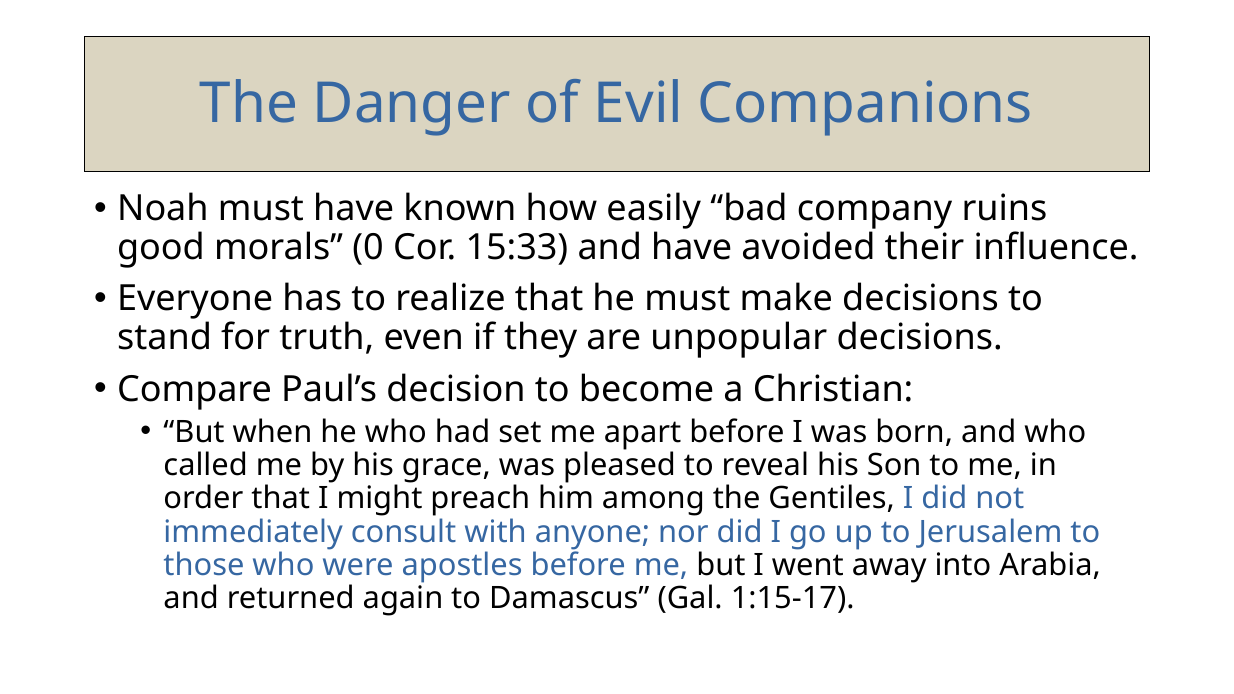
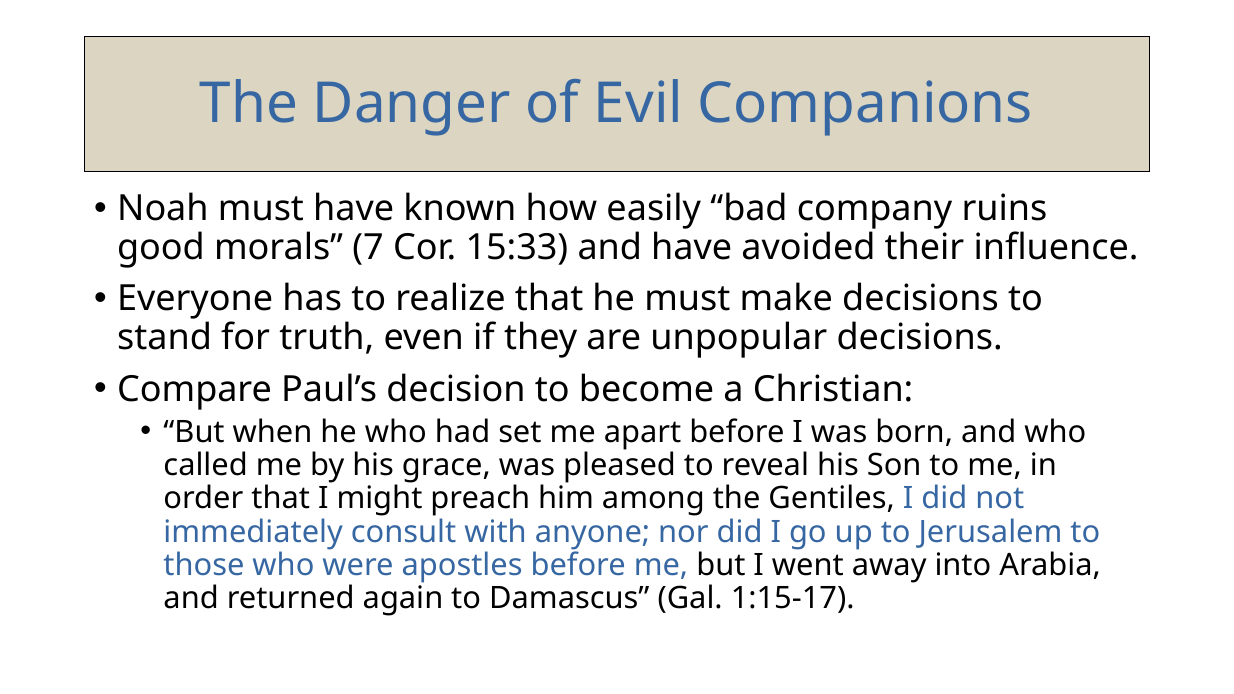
0: 0 -> 7
